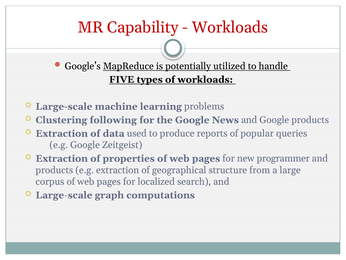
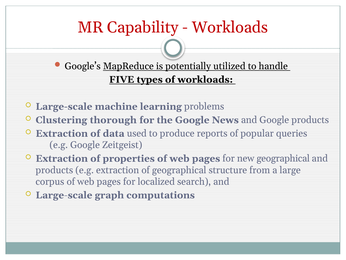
following: following -> thorough
new programmer: programmer -> geographical
